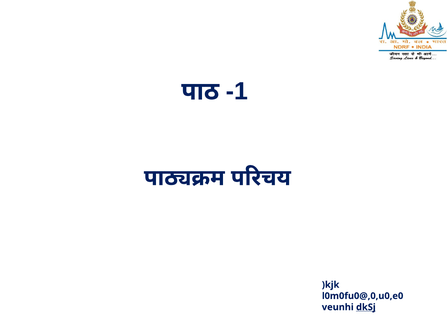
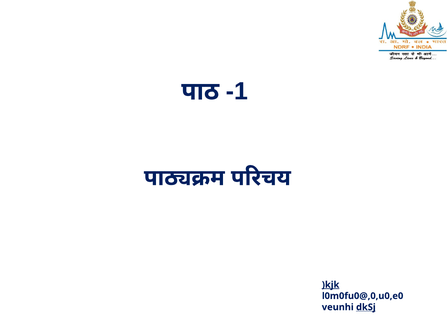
)kjk underline: none -> present
